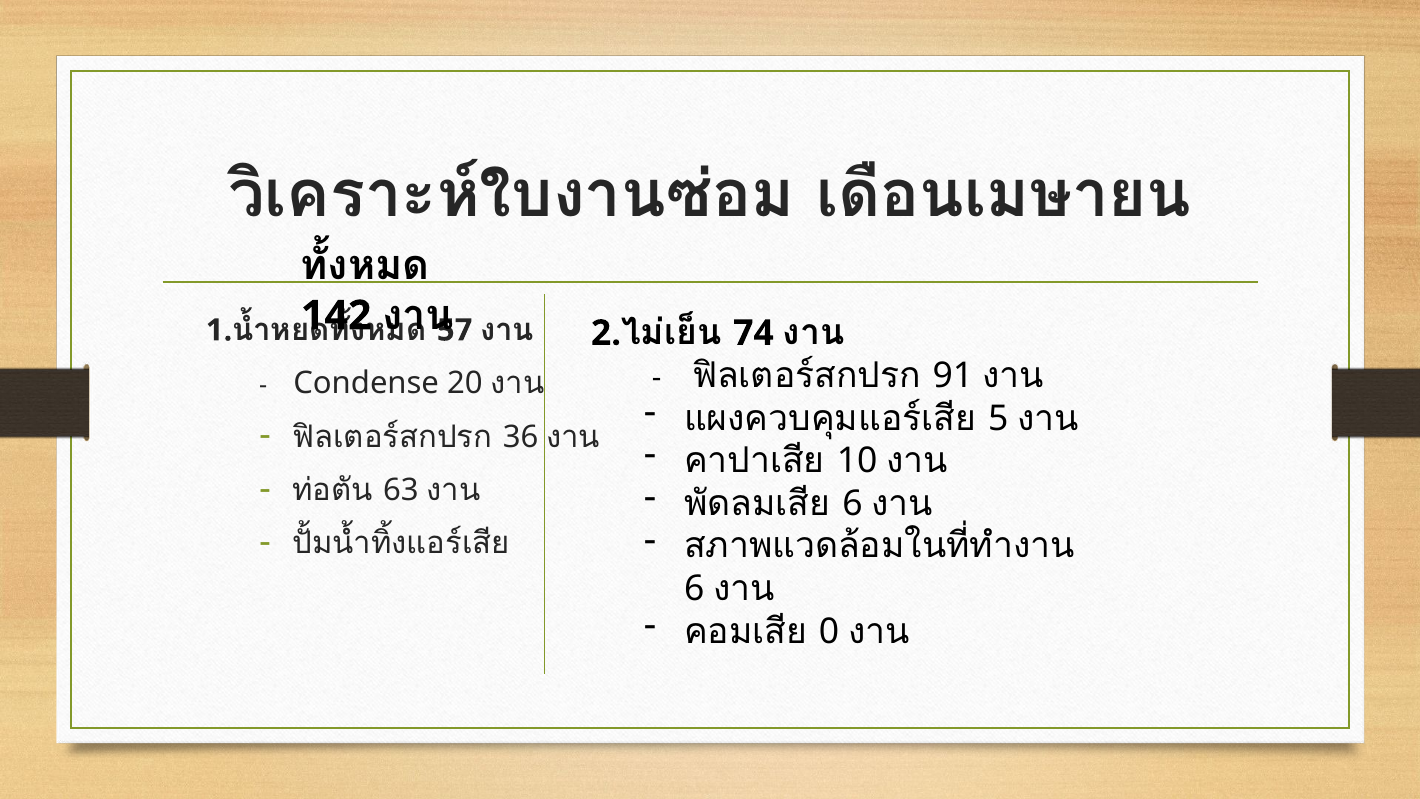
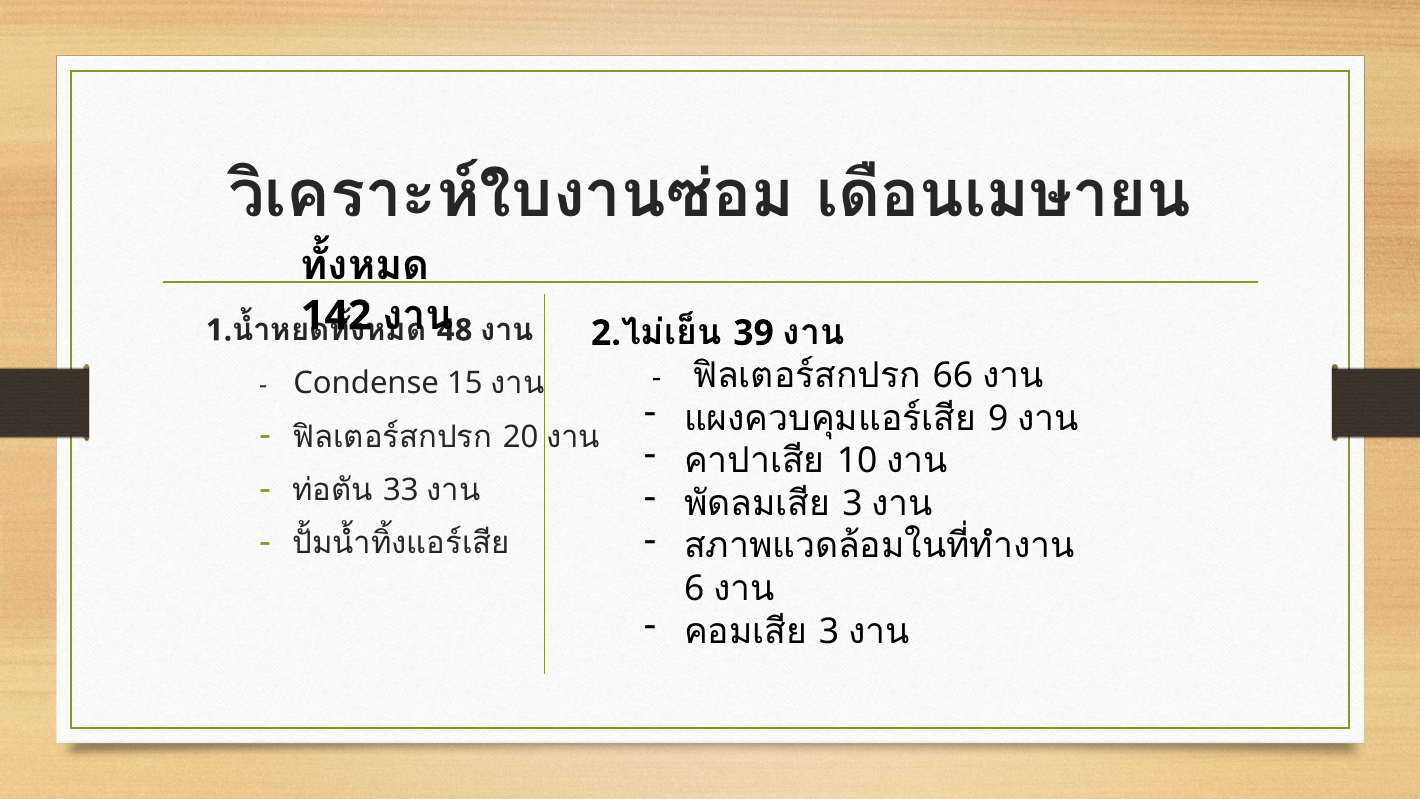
57: 57 -> 48
74: 74 -> 39
91: 91 -> 66
20: 20 -> 15
5: 5 -> 9
36: 36 -> 20
63: 63 -> 33
6 at (852, 503): 6 -> 3
0 at (829, 631): 0 -> 3
